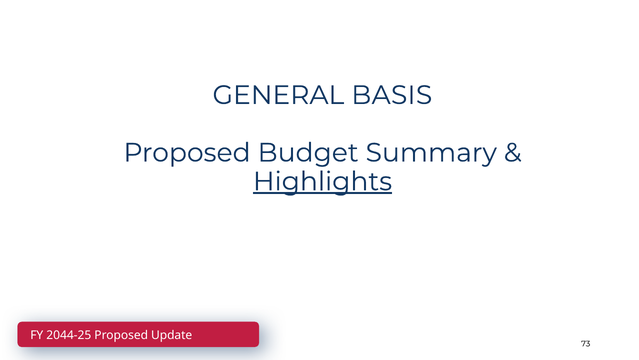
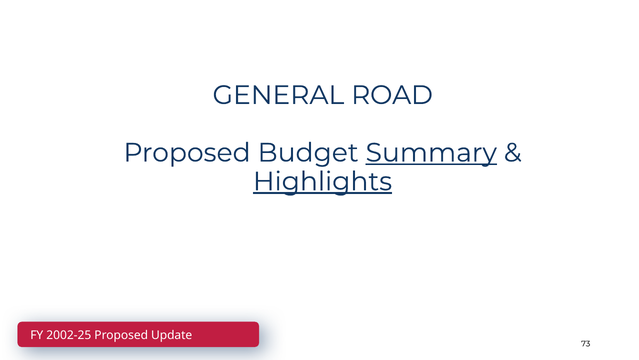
BASIS: BASIS -> ROAD
Summary underline: none -> present
2044-25: 2044-25 -> 2002-25
